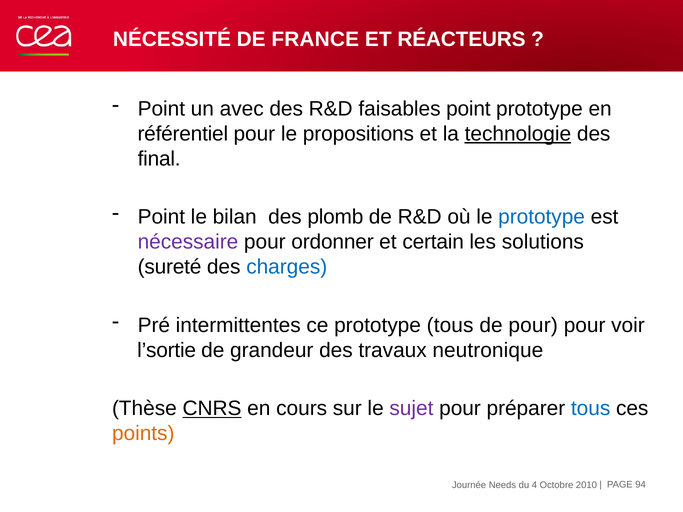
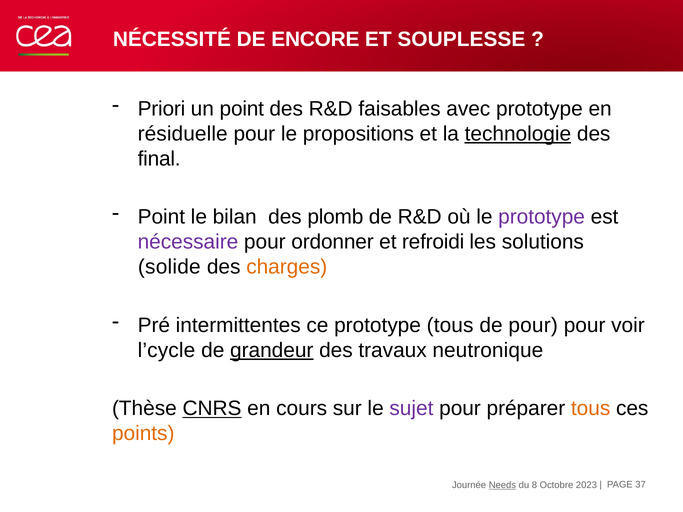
FRANCE: FRANCE -> ENCORE
RÉACTEURS: RÉACTEURS -> SOUPLESSE
Point at (161, 109): Point -> Priori
un avec: avec -> point
faisables point: point -> avec
référentiel: référentiel -> résiduelle
prototype at (542, 217) colour: blue -> purple
certain: certain -> refroidi
sureté: sureté -> solide
charges colour: blue -> orange
l’sortie: l’sortie -> l’cycle
grandeur underline: none -> present
tous at (591, 409) colour: blue -> orange
94: 94 -> 37
Needs underline: none -> present
4: 4 -> 8
2010: 2010 -> 2023
